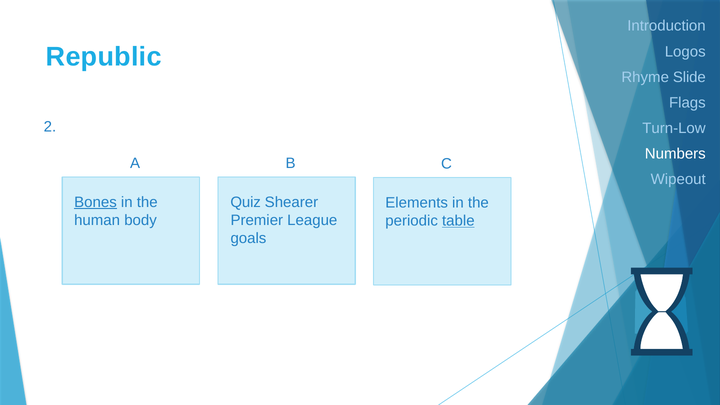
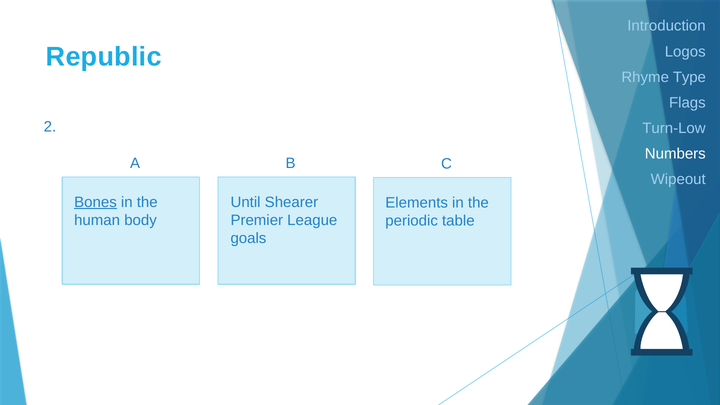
Slide: Slide -> Type
Quiz: Quiz -> Until
table underline: present -> none
